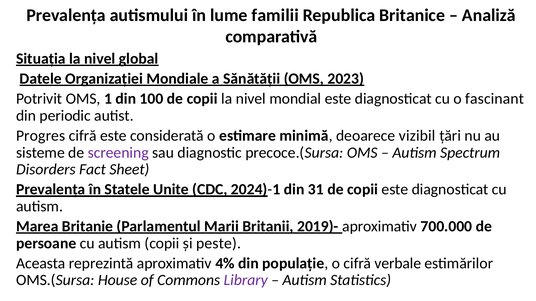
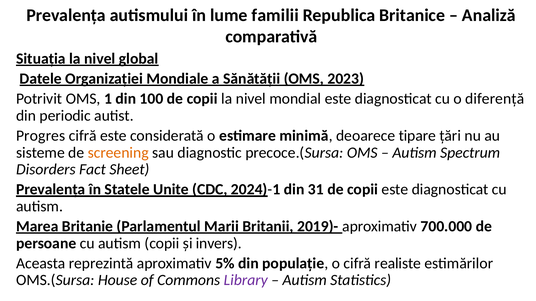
fascinant: fascinant -> diferență
vizibil: vizibil -> tipare
screening colour: purple -> orange
peste: peste -> invers
4%: 4% -> 5%
verbale: verbale -> realiste
